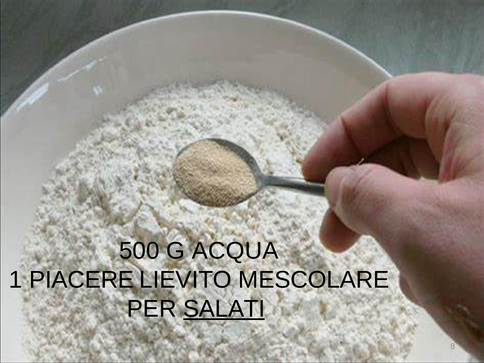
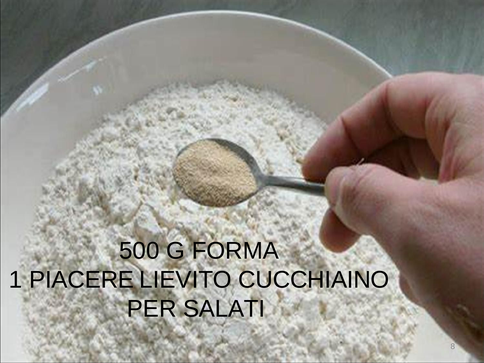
ACQUA: ACQUA -> FORMA
MESCOLARE: MESCOLARE -> CUCCHIAINO
SALATI underline: present -> none
